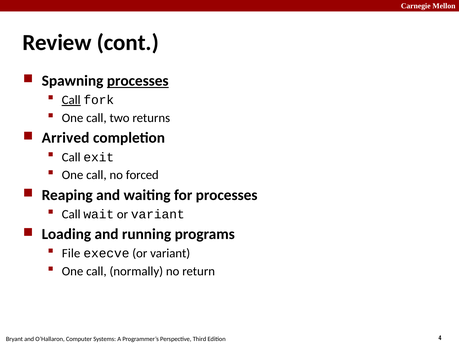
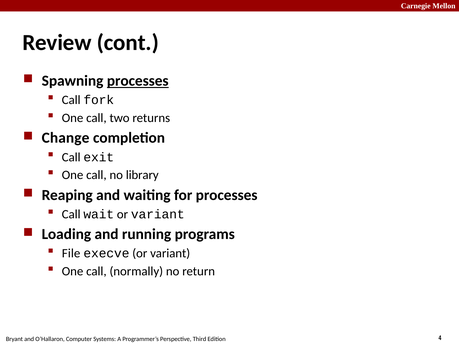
Call at (71, 100) underline: present -> none
Arrived: Arrived -> Change
forced: forced -> library
